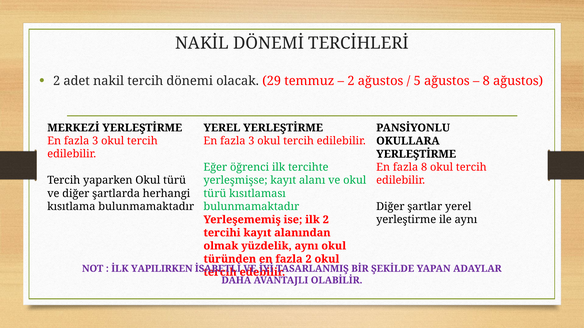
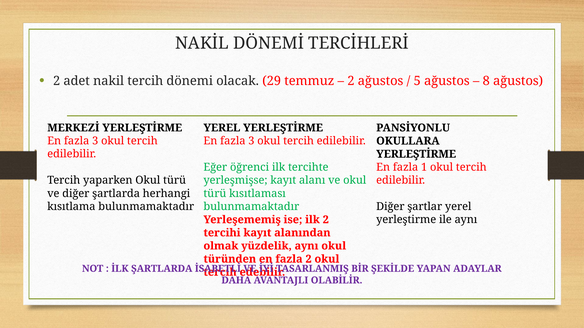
fazla 8: 8 -> 1
İLK YAPILIRKEN: YAPILIRKEN -> ŞARTLARDA
